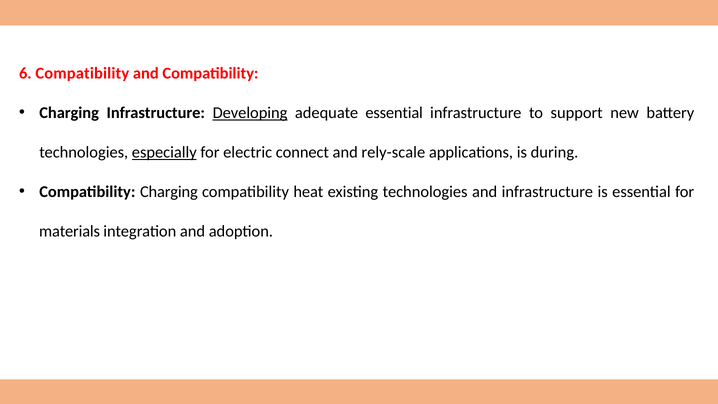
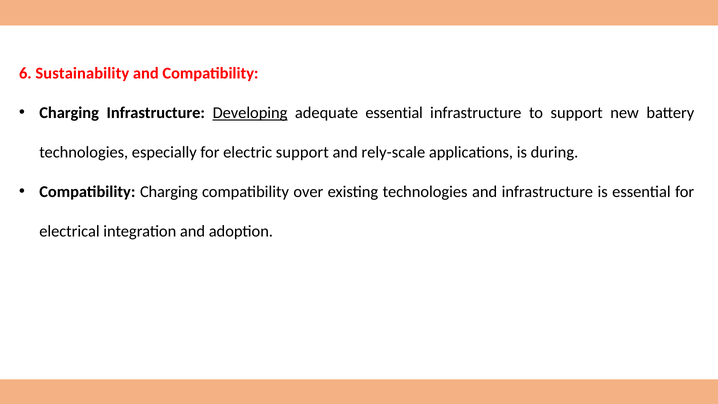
6 Compatibility: Compatibility -> Sustainability
especially underline: present -> none
electric connect: connect -> support
heat: heat -> over
materials: materials -> electrical
